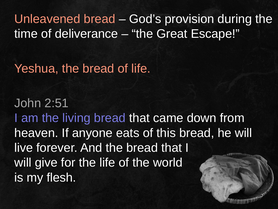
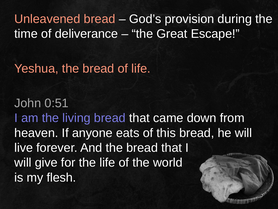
2:51: 2:51 -> 0:51
